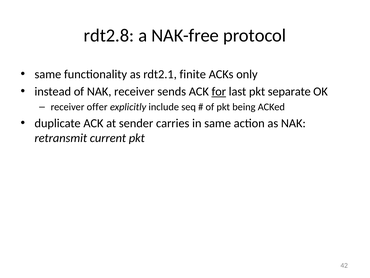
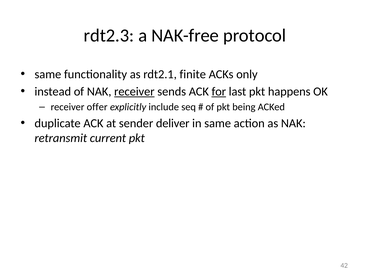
rdt2.8: rdt2.8 -> rdt2.3
receiver at (134, 91) underline: none -> present
separate: separate -> happens
carries: carries -> deliver
